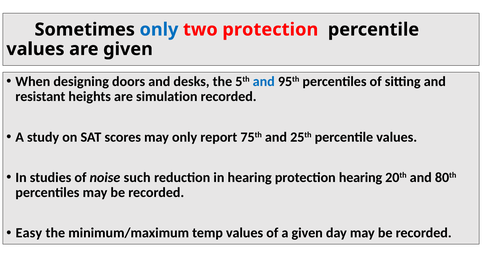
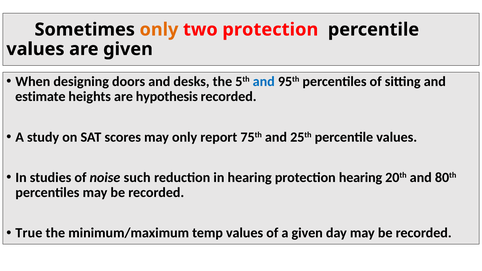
only at (159, 30) colour: blue -> orange
resistant: resistant -> estimate
simulation: simulation -> hypothesis
Easy: Easy -> True
